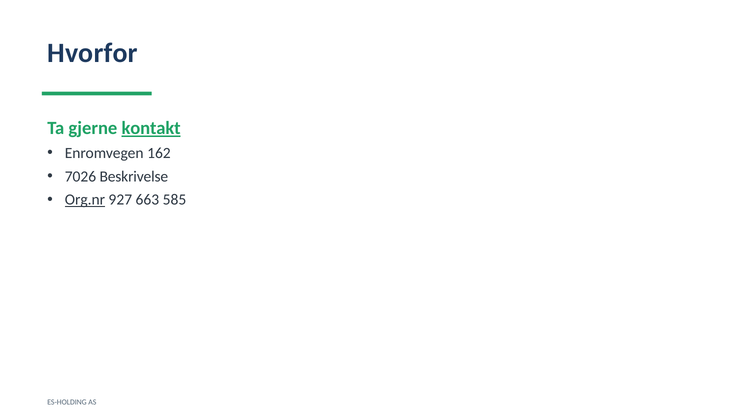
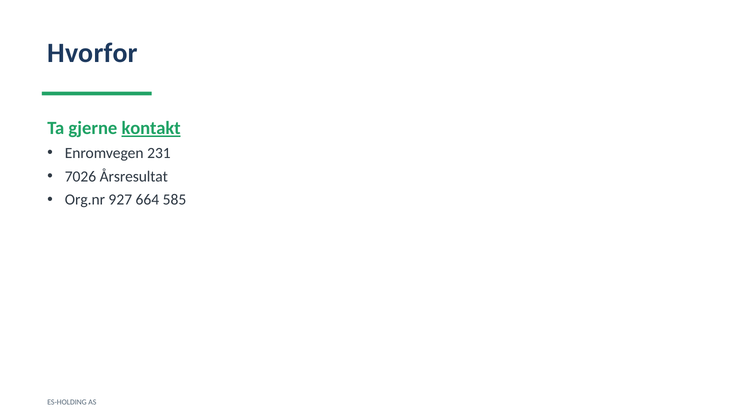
162: 162 -> 231
Beskrivelse: Beskrivelse -> Årsresultat
Org.nr underline: present -> none
663: 663 -> 664
